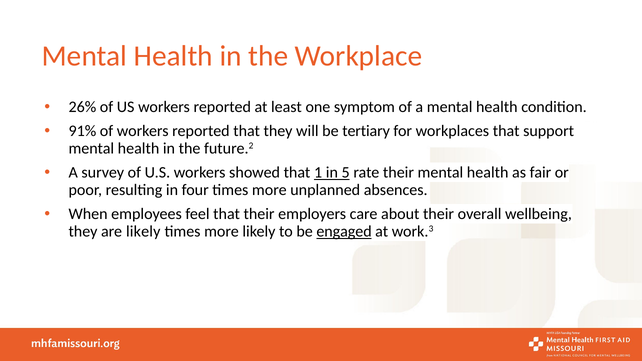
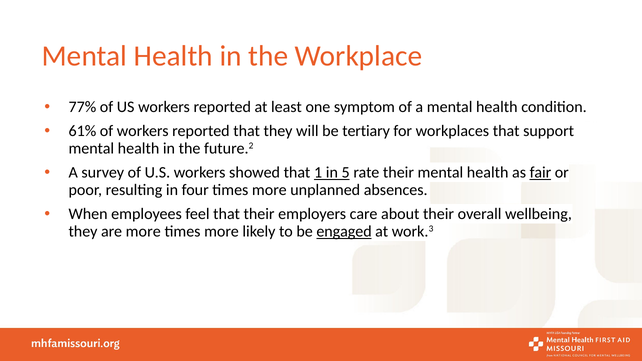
26%: 26% -> 77%
91%: 91% -> 61%
fair underline: none -> present
are likely: likely -> more
